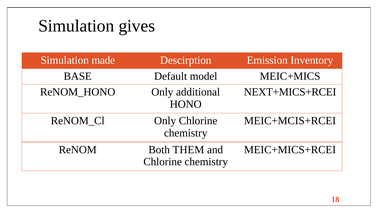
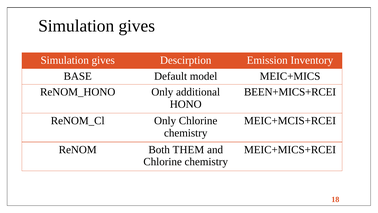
made at (103, 60): made -> gives
NEXT+MICS+RCEI: NEXT+MICS+RCEI -> BEEN+MICS+RCEI
